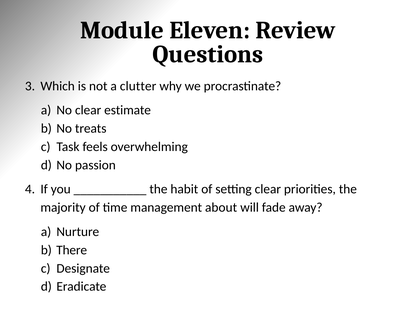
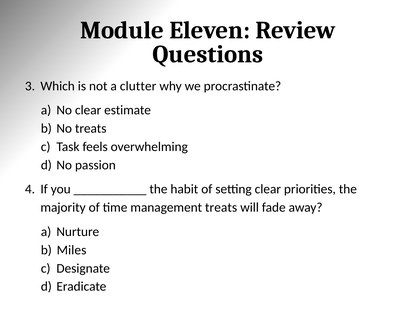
management about: about -> treats
There: There -> Miles
